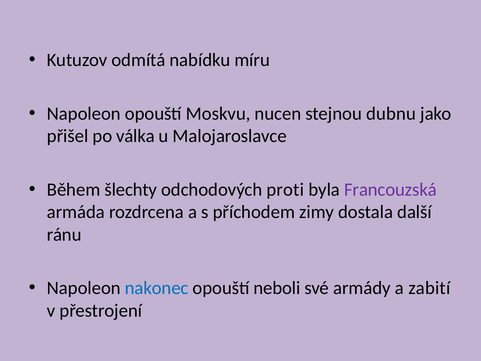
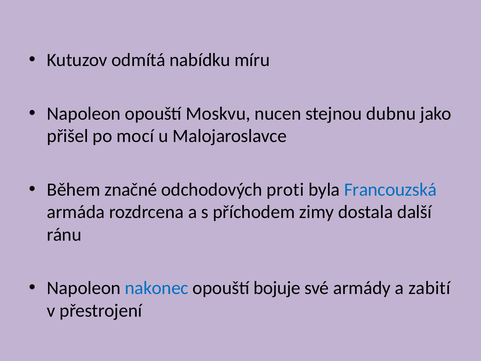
válka: válka -> mocí
šlechty: šlechty -> značné
Francouzská colour: purple -> blue
neboli: neboli -> bojuje
